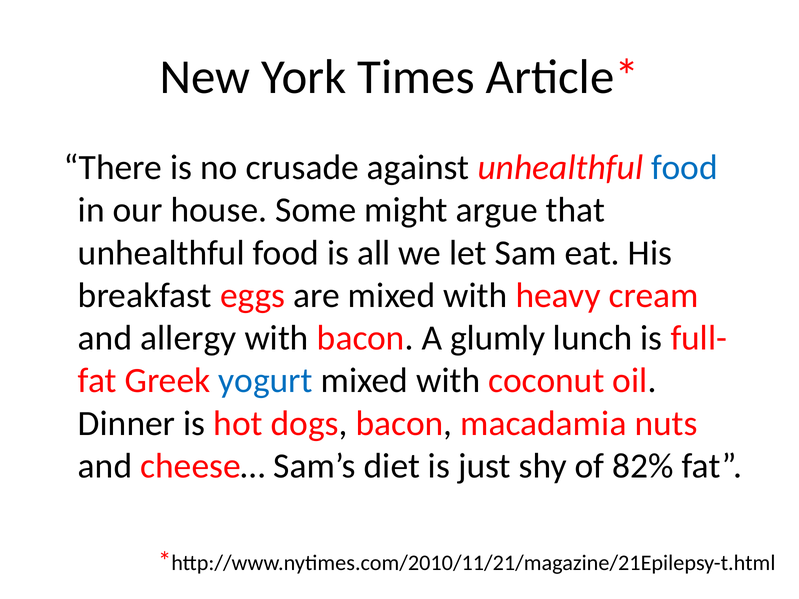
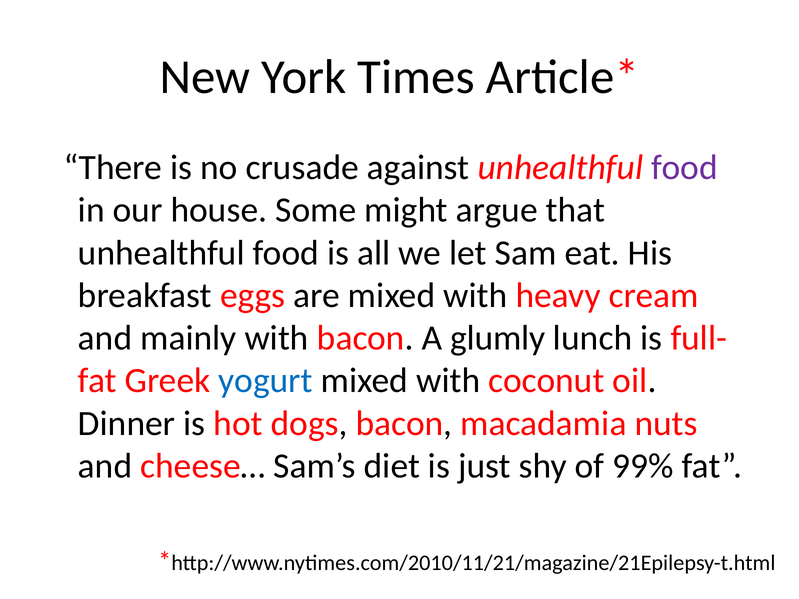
food at (685, 168) colour: blue -> purple
allergy: allergy -> mainly
82%: 82% -> 99%
